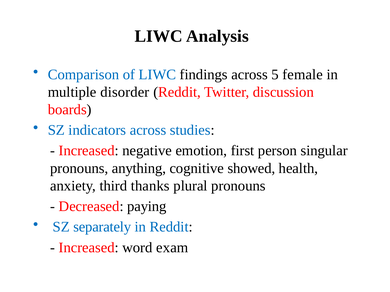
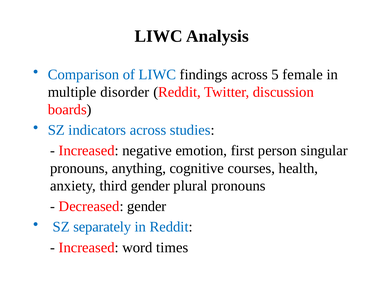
showed: showed -> courses
third thanks: thanks -> gender
Decreased paying: paying -> gender
exam: exam -> times
